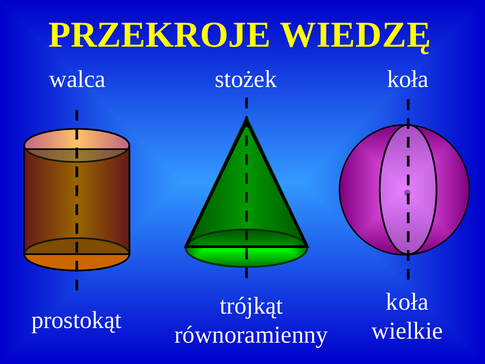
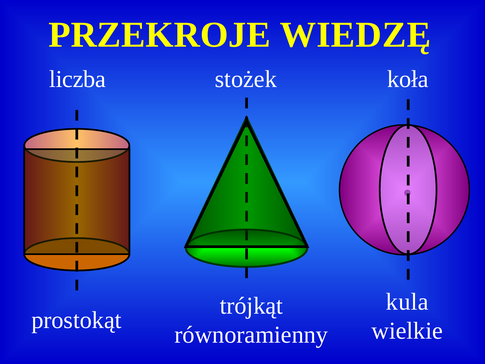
walca: walca -> liczba
koła at (407, 302): koła -> kula
